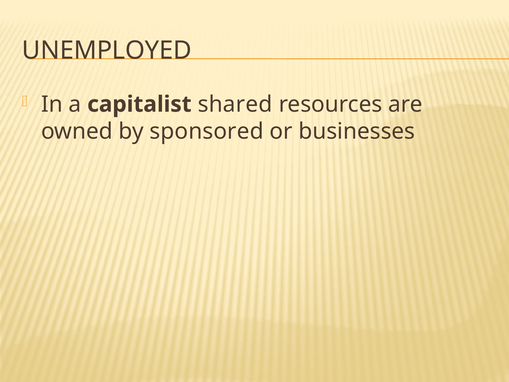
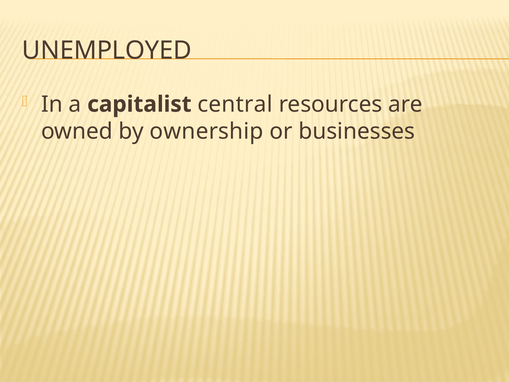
shared: shared -> central
sponsored: sponsored -> ownership
